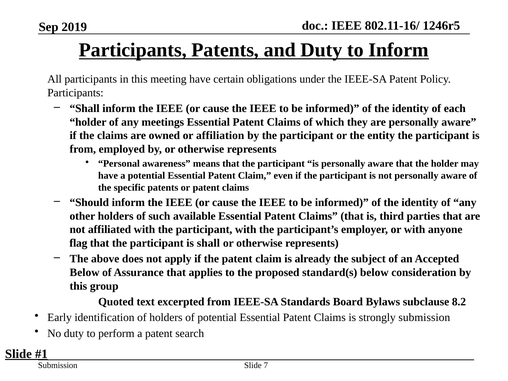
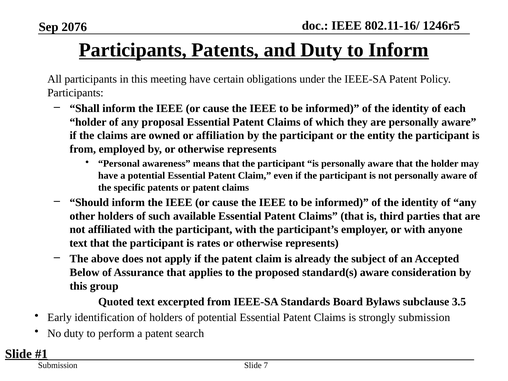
2019: 2019 -> 2076
meetings: meetings -> proposal
flag at (78, 243): flag -> text
is shall: shall -> rates
standard(s below: below -> aware
8.2: 8.2 -> 3.5
